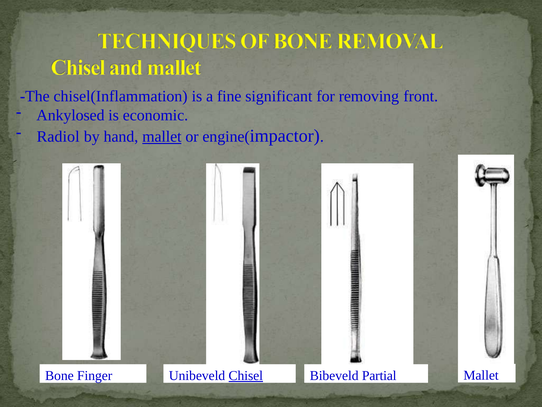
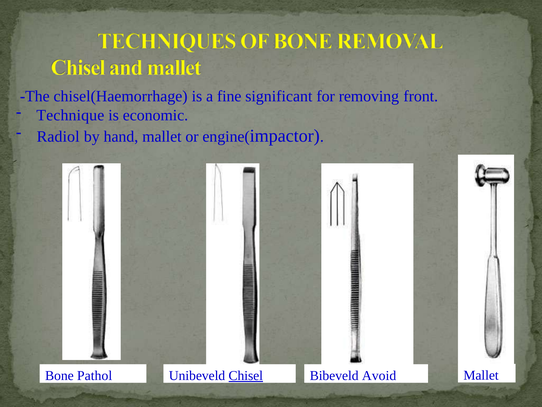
chisel(Inflammation: chisel(Inflammation -> chisel(Haemorrhage
Ankylosed: Ankylosed -> Technique
mallet at (162, 136) underline: present -> none
Finger: Finger -> Pathol
Partial: Partial -> Avoid
